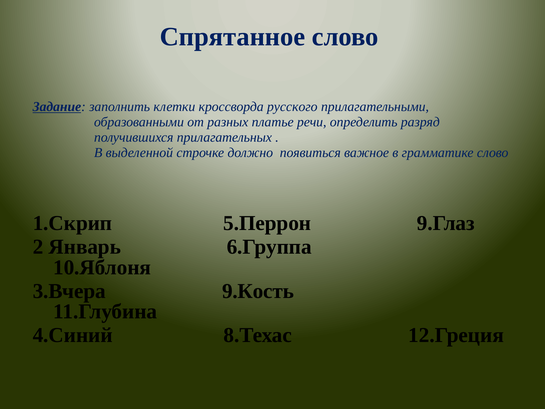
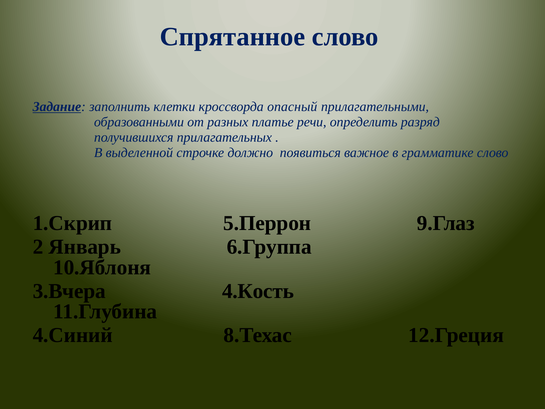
русского: русского -> опасный
9.Кость: 9.Кость -> 4.Кость
